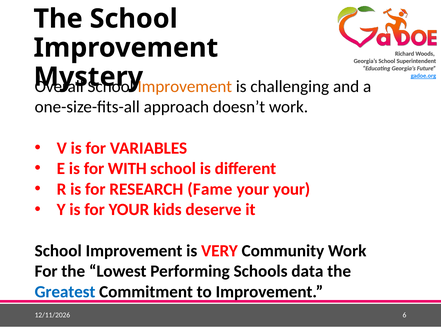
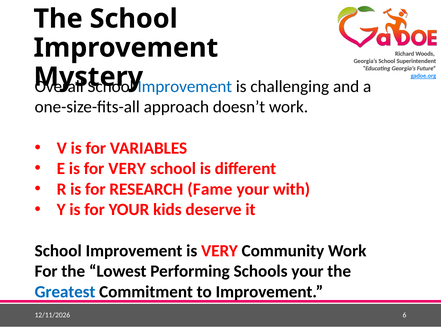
Improvement at (185, 87) colour: orange -> blue
for WITH: WITH -> VERY
your your: your -> with
Schools data: data -> your
